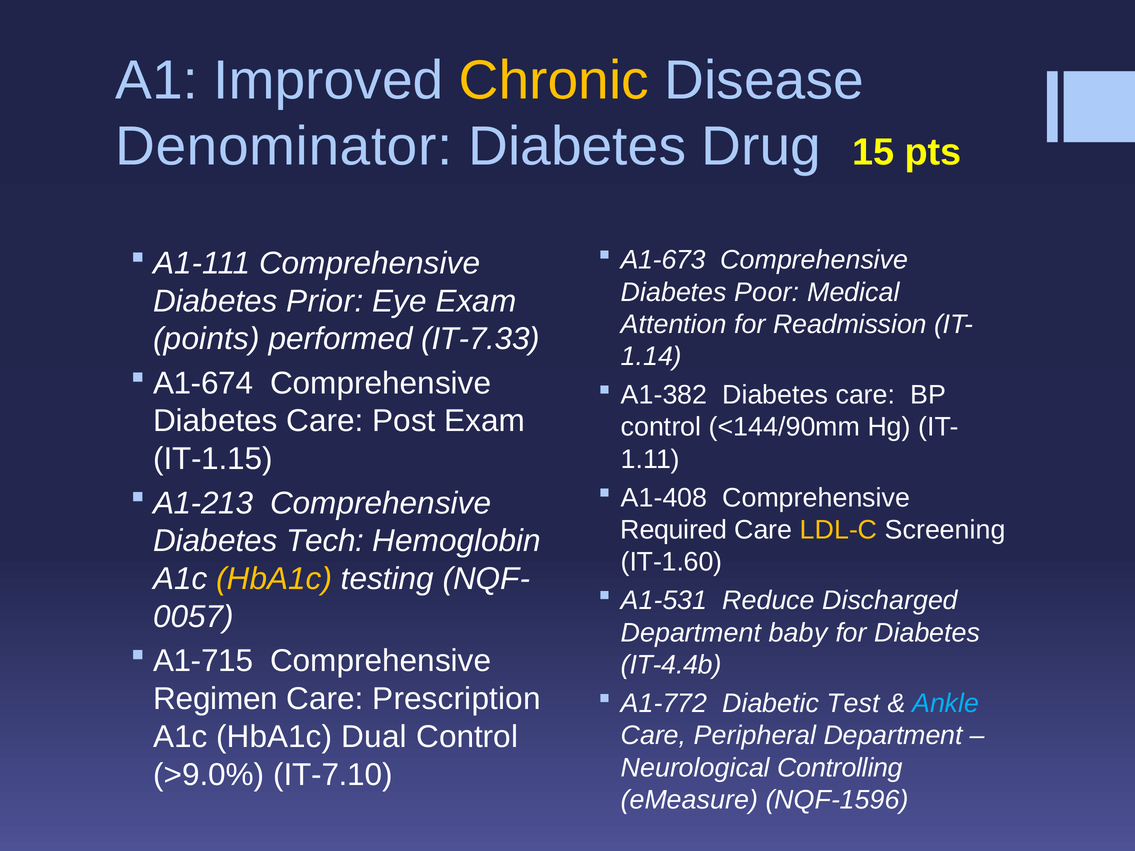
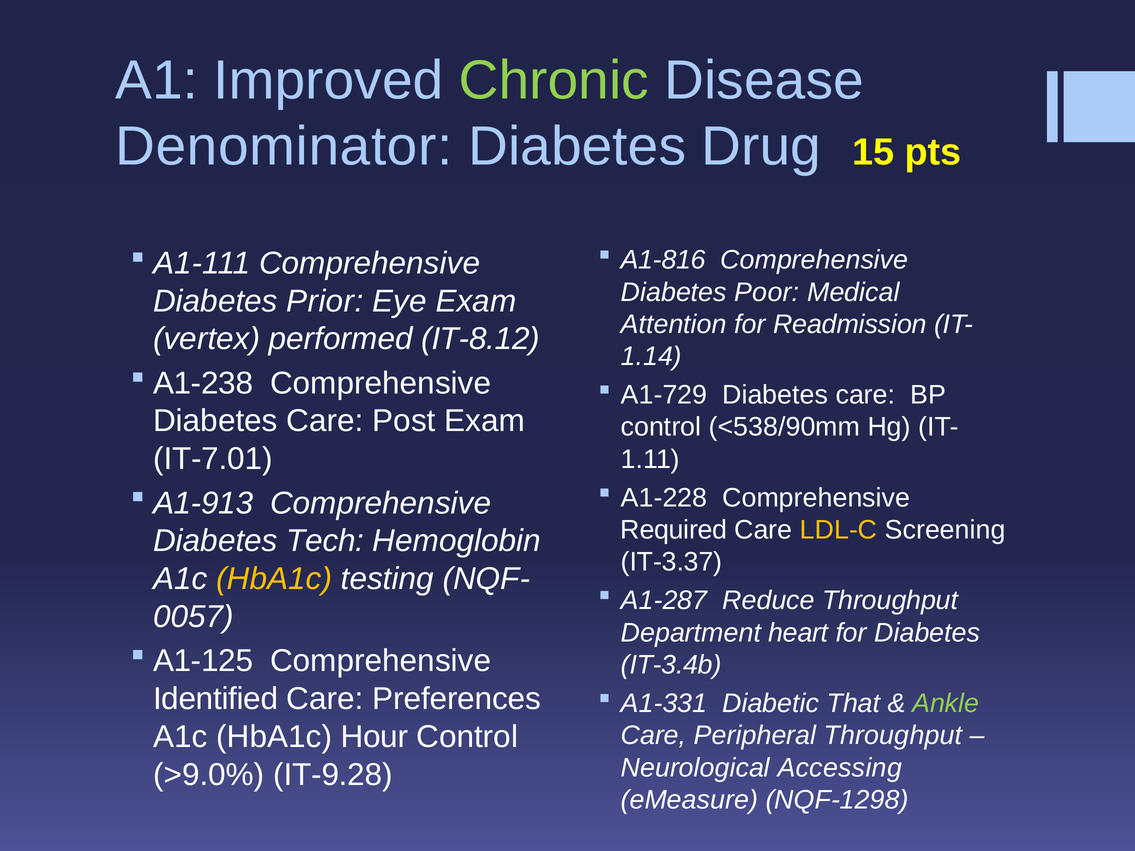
Chronic colour: yellow -> light green
A1-673: A1-673 -> A1-816
points: points -> vertex
IT-7.33: IT-7.33 -> IT-8.12
A1-674: A1-674 -> A1-238
A1-382: A1-382 -> A1-729
<144/90mm: <144/90mm -> <538/90mm
IT-1.15: IT-1.15 -> IT-7.01
A1-408: A1-408 -> A1-228
A1-213: A1-213 -> A1-913
IT-1.60: IT-1.60 -> IT-3.37
A1-531: A1-531 -> A1-287
Reduce Discharged: Discharged -> Throughput
baby: baby -> heart
A1-715: A1-715 -> A1-125
IT-4.4b: IT-4.4b -> IT-3.4b
Regimen: Regimen -> Identified
Prescription: Prescription -> Preferences
A1-772: A1-772 -> A1-331
Test: Test -> That
Ankle colour: light blue -> light green
Dual: Dual -> Hour
Peripheral Department: Department -> Throughput
Controlling: Controlling -> Accessing
IT-7.10: IT-7.10 -> IT-9.28
NQF-1596: NQF-1596 -> NQF-1298
